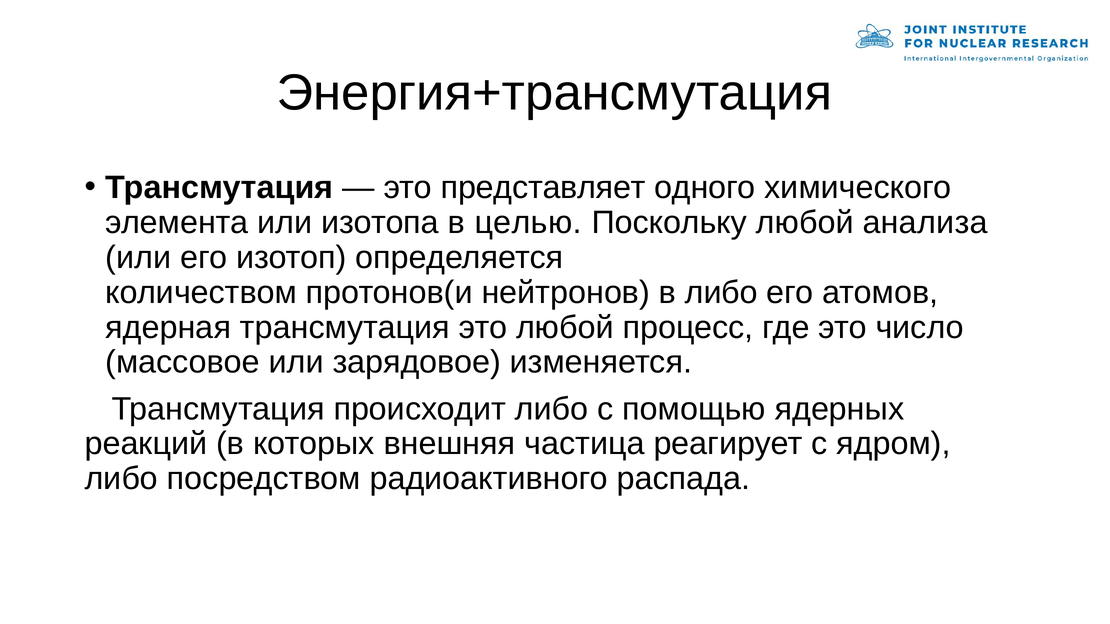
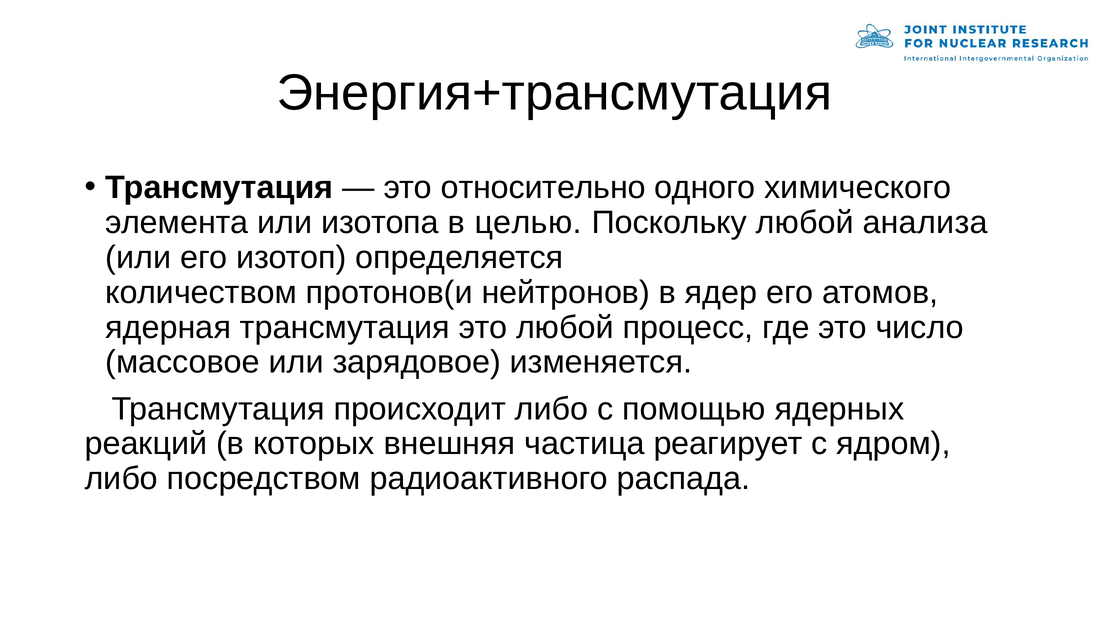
представляет: представляет -> относительно
в либо: либо -> ядер
